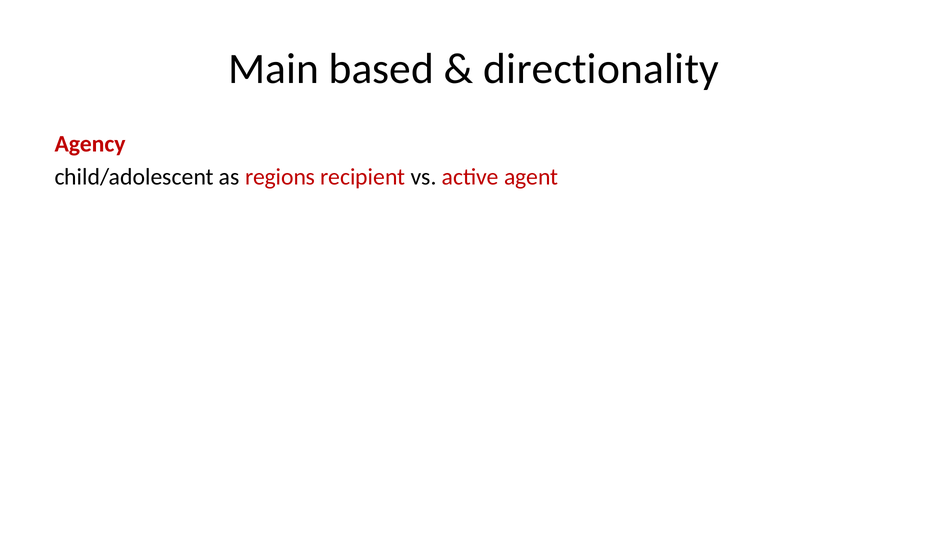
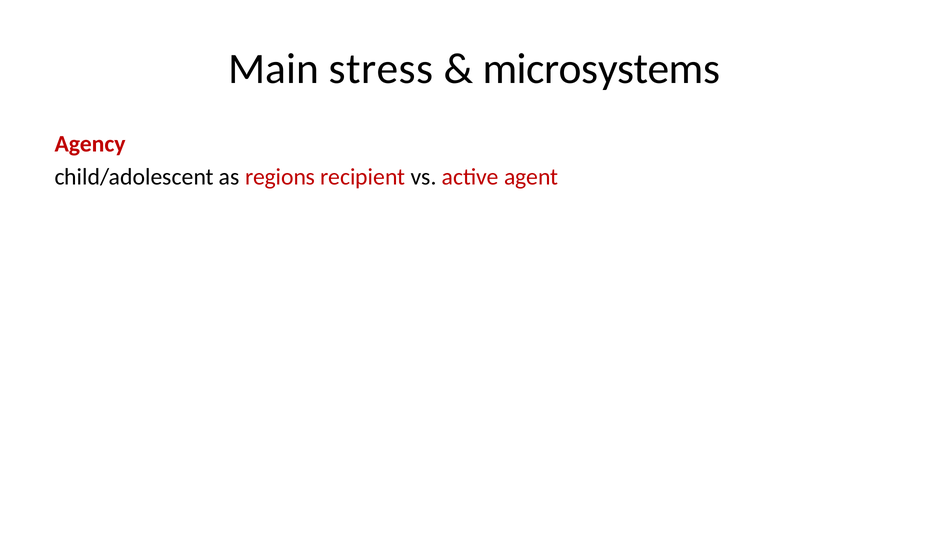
Main based: based -> stress
directionality: directionality -> microsystems
